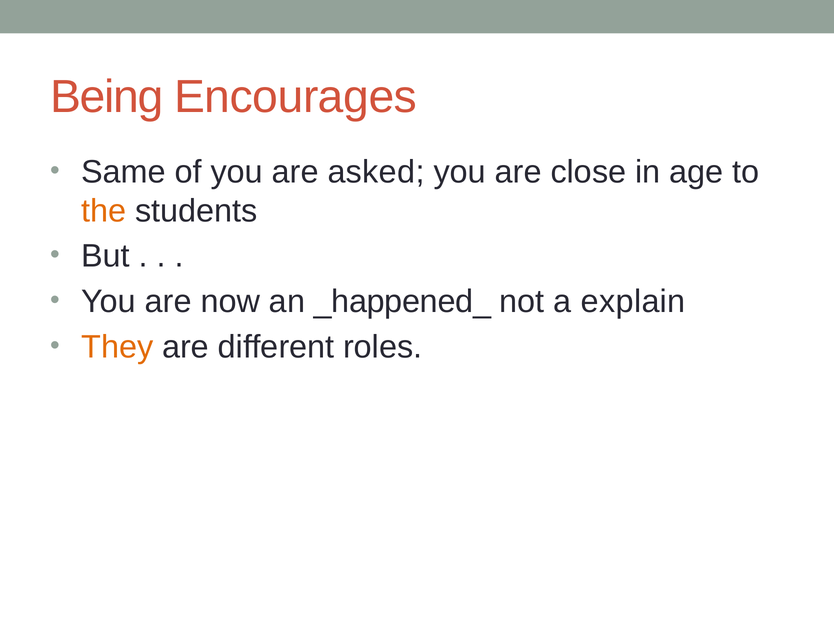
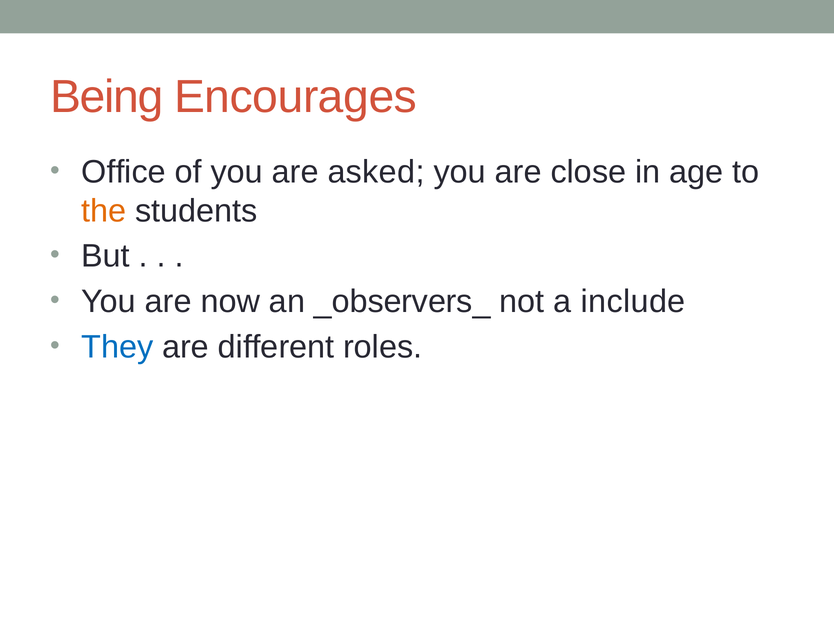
Same: Same -> Office
_happened_: _happened_ -> _observers_
explain: explain -> include
They colour: orange -> blue
